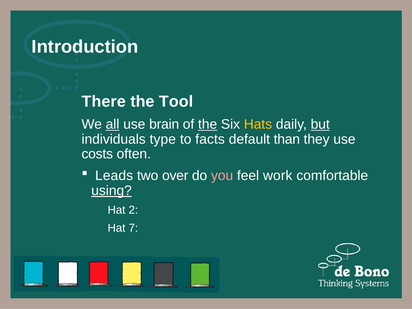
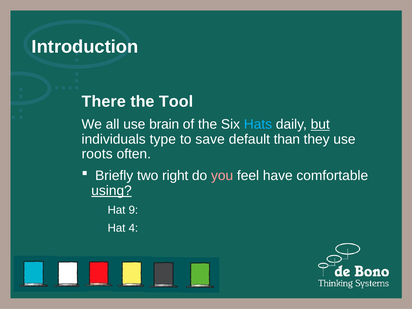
all underline: present -> none
the at (208, 124) underline: present -> none
Hats colour: yellow -> light blue
facts: facts -> save
costs: costs -> roots
Leads: Leads -> Briefly
over: over -> right
work: work -> have
2: 2 -> 9
7: 7 -> 4
